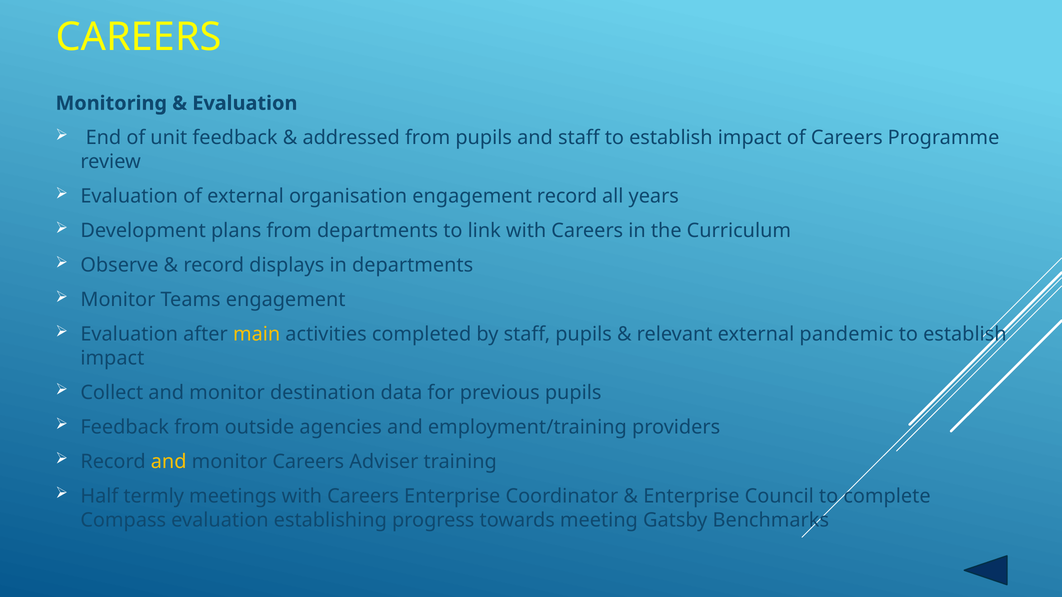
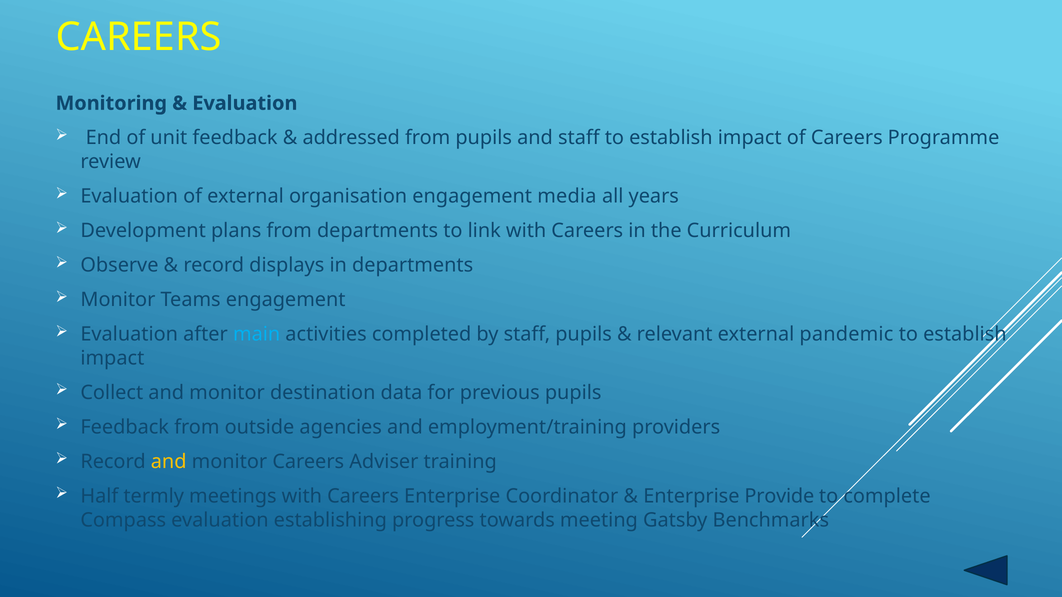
engagement record: record -> media
main colour: yellow -> light blue
Council: Council -> Provide
